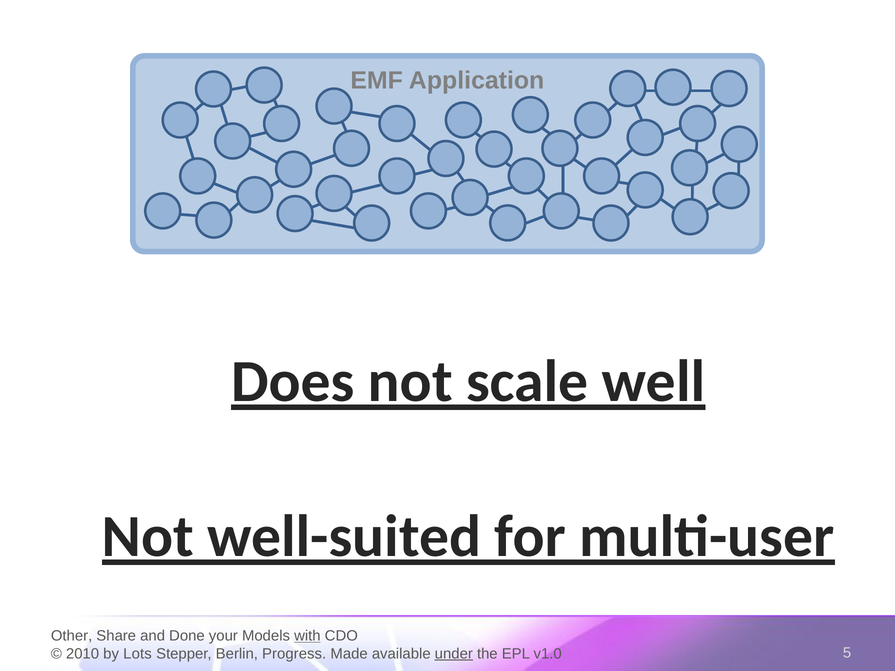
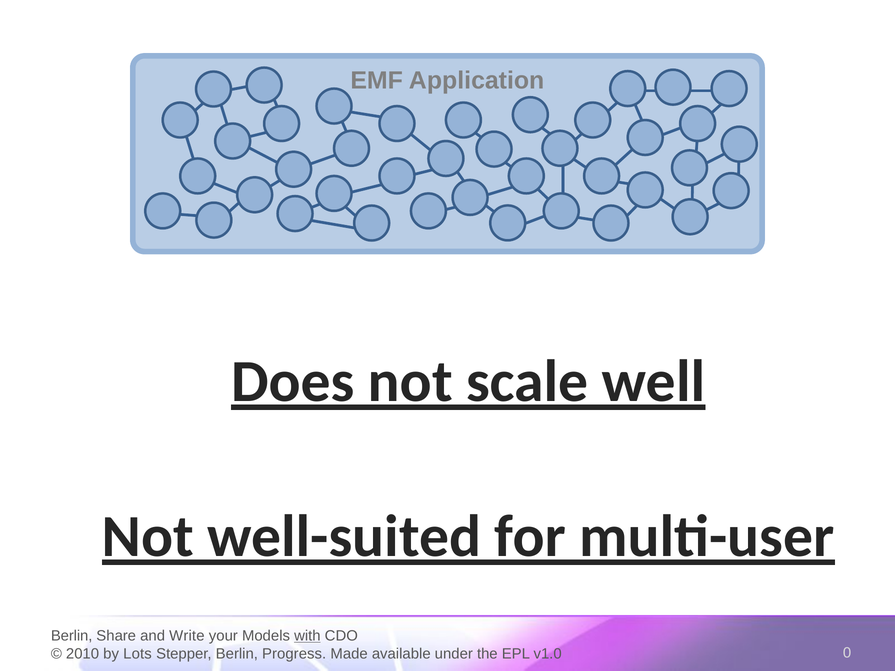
Other at (72, 636): Other -> Berlin
Done: Done -> Write
under underline: present -> none
5: 5 -> 0
